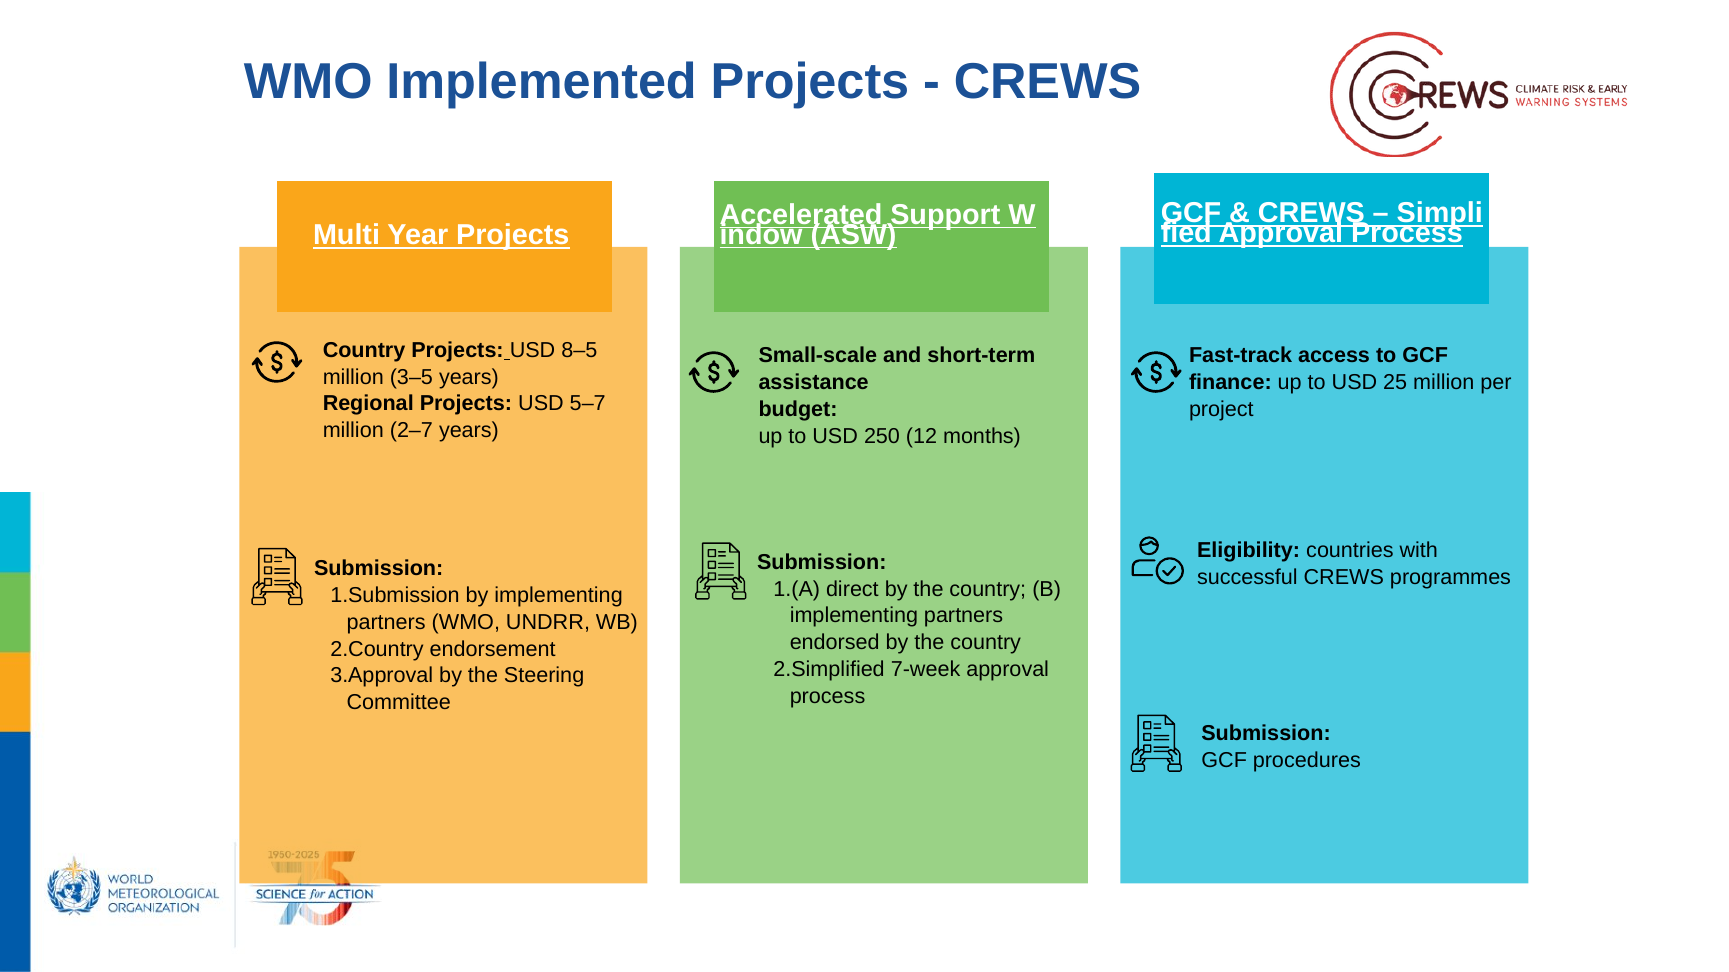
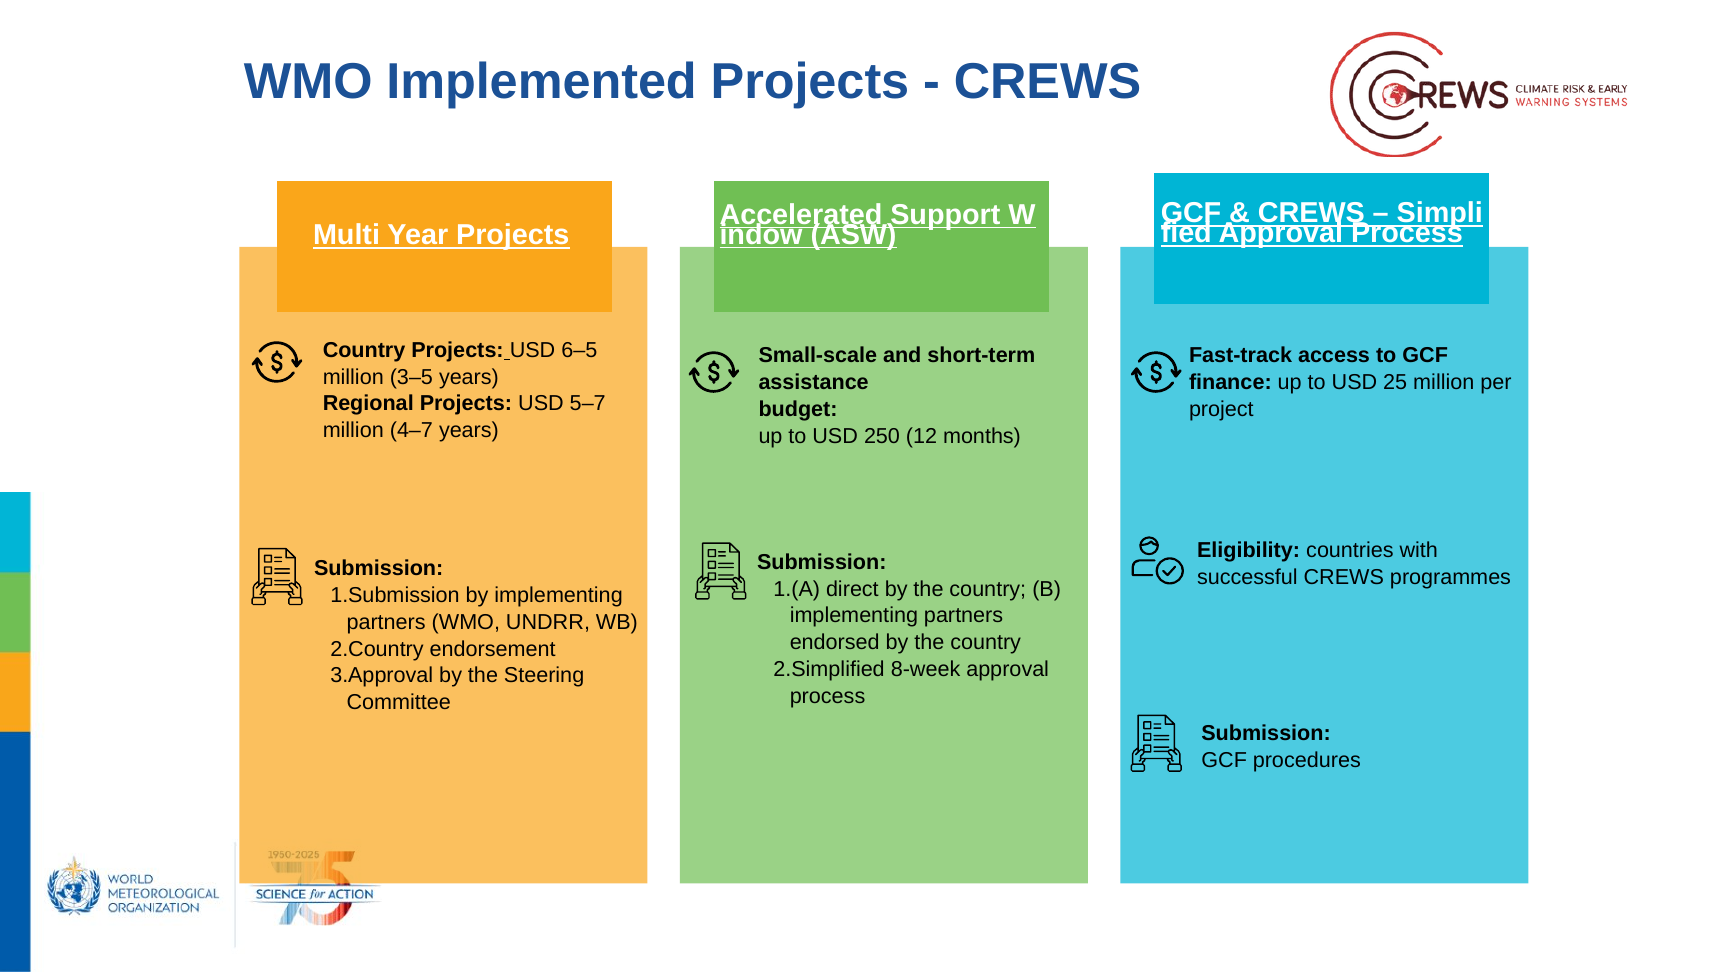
8–5: 8–5 -> 6–5
2–7: 2–7 -> 4–7
7-week: 7-week -> 8-week
